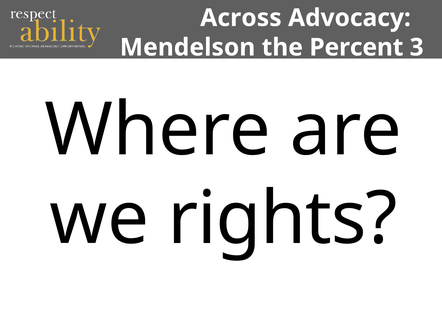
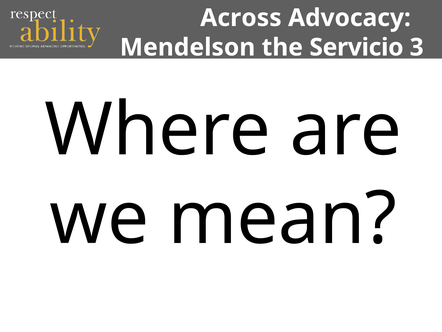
Percent: Percent -> Servicio
rights: rights -> mean
